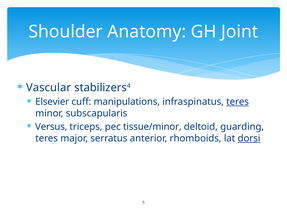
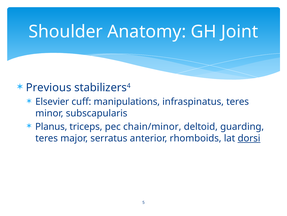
Vascular: Vascular -> Previous
teres at (238, 101) underline: present -> none
Versus: Versus -> Planus
tissue/minor: tissue/minor -> chain/minor
